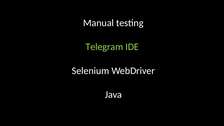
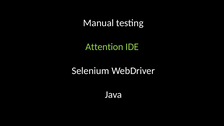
Telegram: Telegram -> Attention
